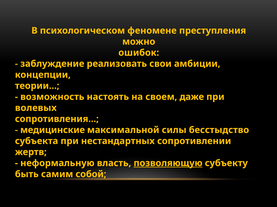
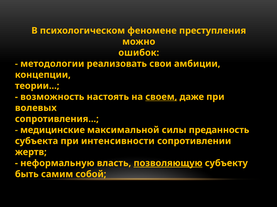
заблуждение: заблуждение -> методологии
своем underline: none -> present
бесстыдство: бесстыдство -> преданность
нестандартных: нестандартных -> интенсивности
